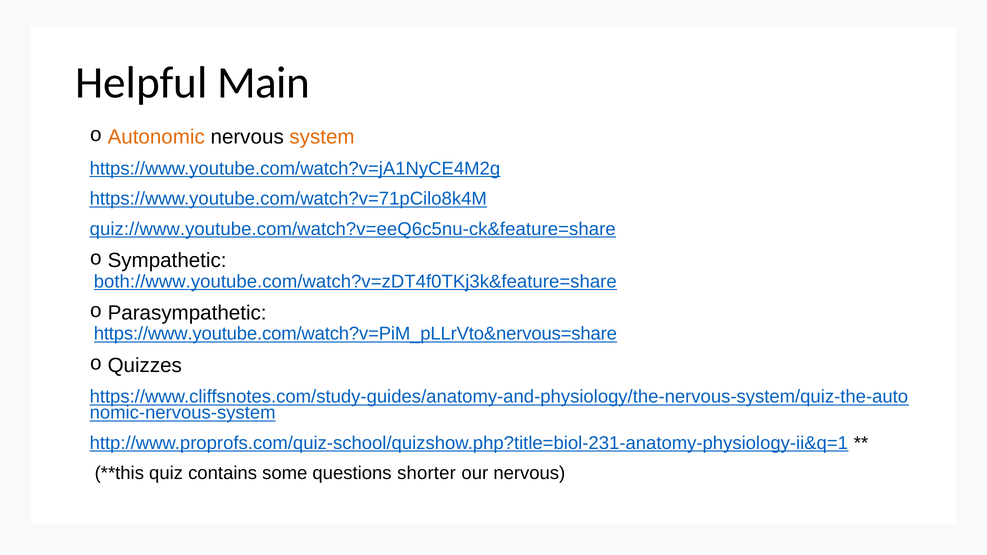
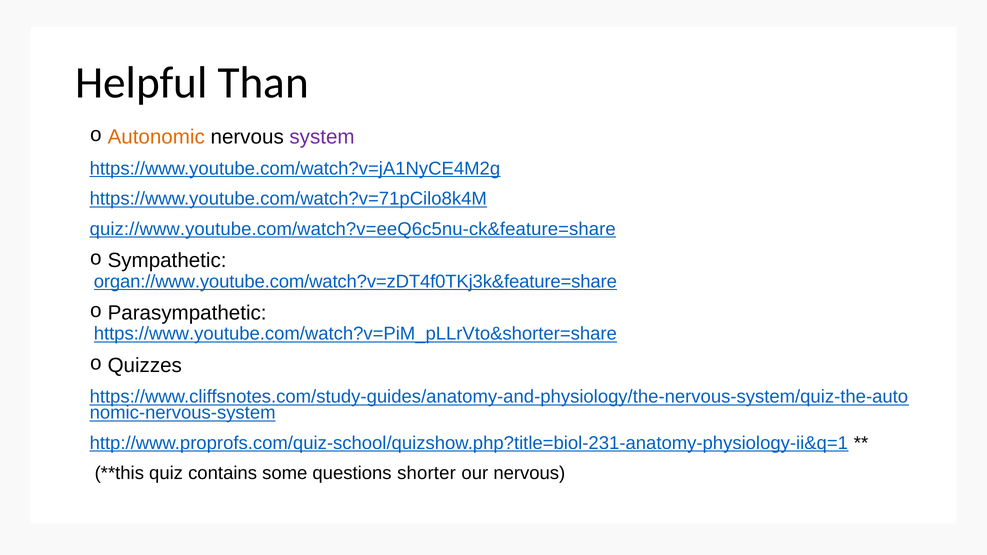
Main: Main -> Than
system colour: orange -> purple
both://www.youtube.com/watch?v=zDT4f0TKj3k&feature=share: both://www.youtube.com/watch?v=zDT4f0TKj3k&feature=share -> organ://www.youtube.com/watch?v=zDT4f0TKj3k&feature=share
https://www.youtube.com/watch?v=PiM_pLLrVto&nervous=share: https://www.youtube.com/watch?v=PiM_pLLrVto&nervous=share -> https://www.youtube.com/watch?v=PiM_pLLrVto&shorter=share
